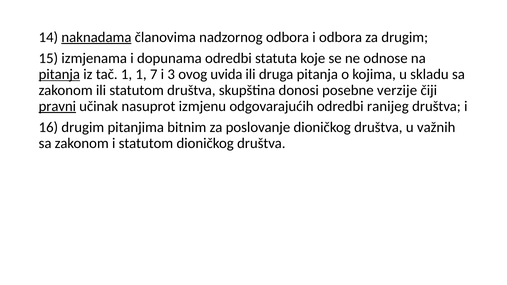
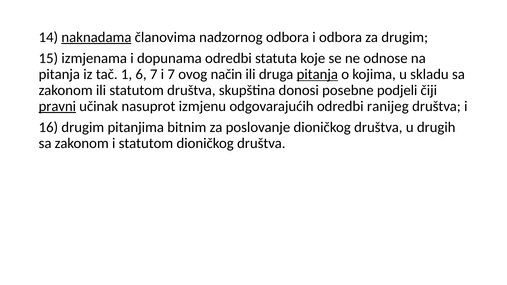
pitanja at (59, 74) underline: present -> none
1 1: 1 -> 6
i 3: 3 -> 7
uvida: uvida -> način
pitanja at (317, 74) underline: none -> present
verzije: verzije -> podjeli
važnih: važnih -> drugih
